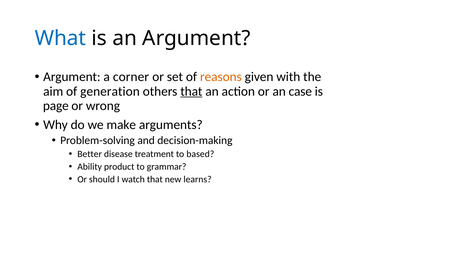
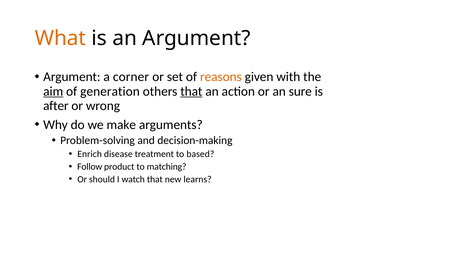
What colour: blue -> orange
aim underline: none -> present
case: case -> sure
page: page -> after
Better: Better -> Enrich
Ability: Ability -> Follow
grammar: grammar -> matching
